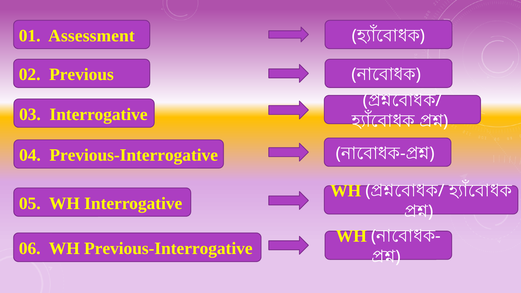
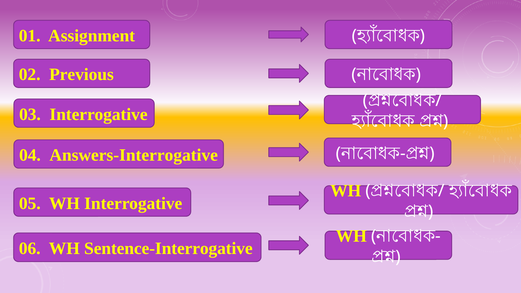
Assessment: Assessment -> Assignment
04 Previous-Interrogative: Previous-Interrogative -> Answers-Interrogative
WH Previous-Interrogative: Previous-Interrogative -> Sentence-Interrogative
